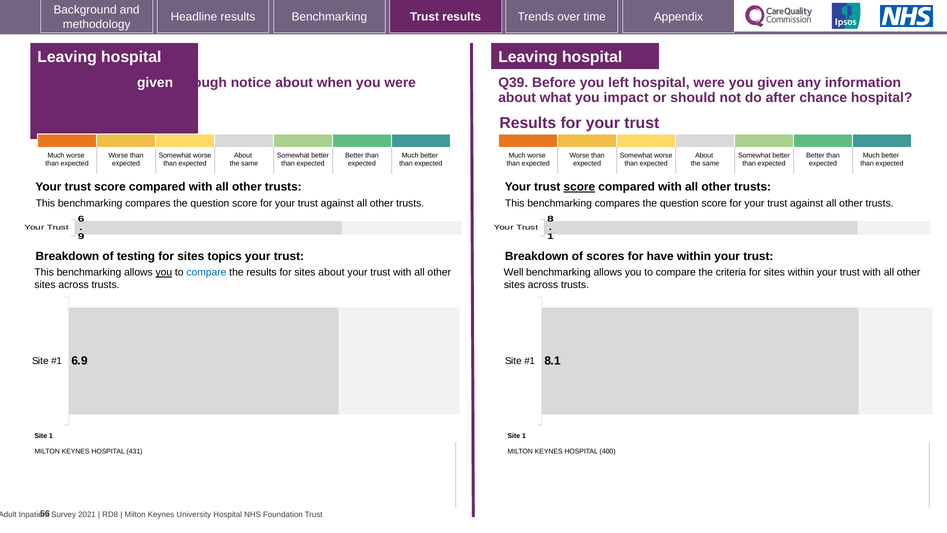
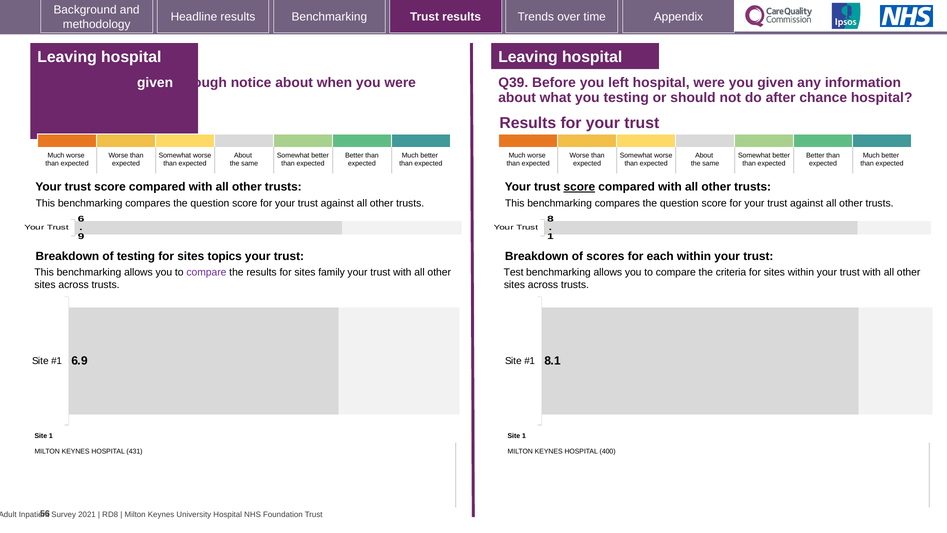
you impact: impact -> testing
have: have -> each
you at (164, 272) underline: present -> none
compare at (206, 272) colour: blue -> purple
sites about: about -> family
Well: Well -> Test
